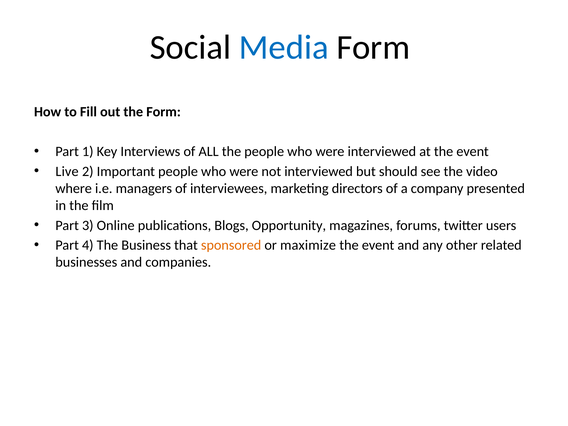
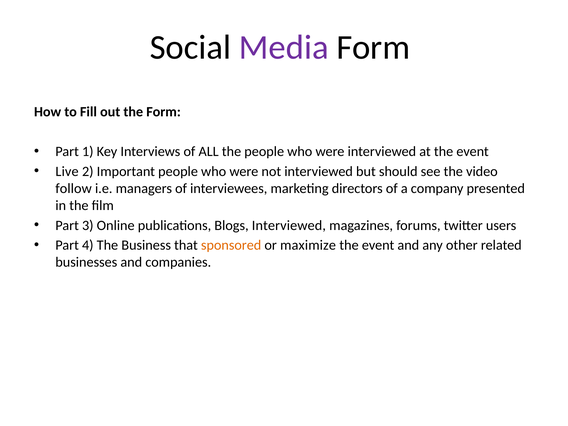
Media colour: blue -> purple
where: where -> follow
Blogs Opportunity: Opportunity -> Interviewed
